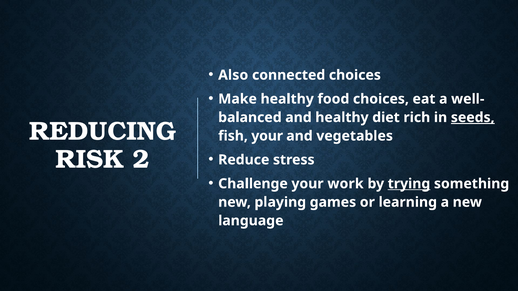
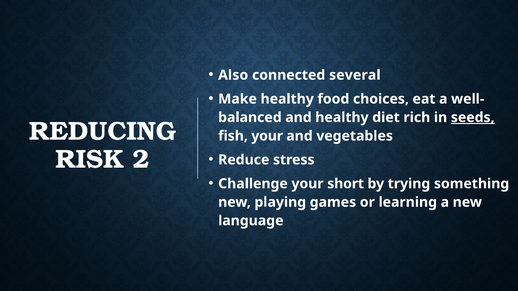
connected choices: choices -> several
work: work -> short
trying underline: present -> none
